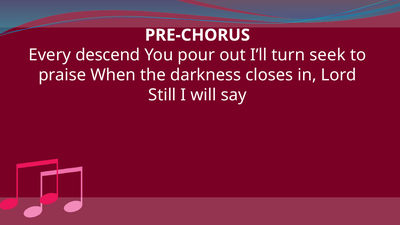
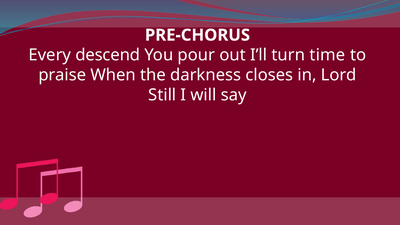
seek: seek -> time
